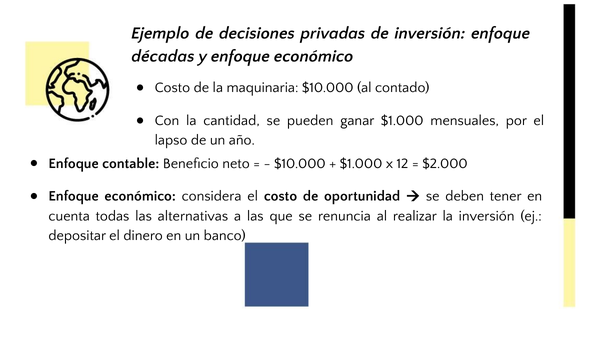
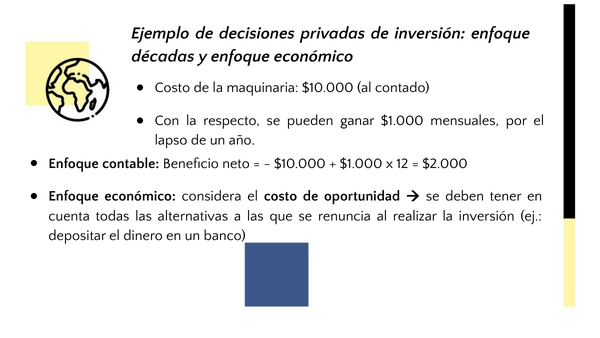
cantidad: cantidad -> respecto
